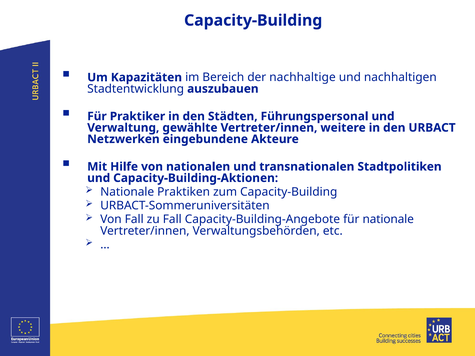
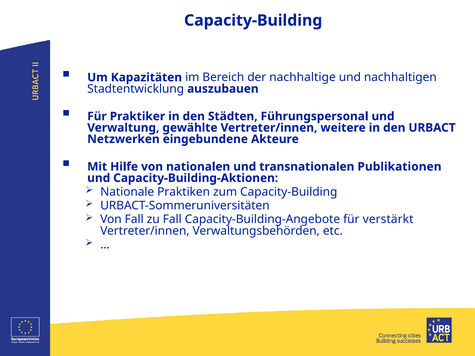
Stadtpolitiken: Stadtpolitiken -> Publikationen
für nationale: nationale -> verstärkt
